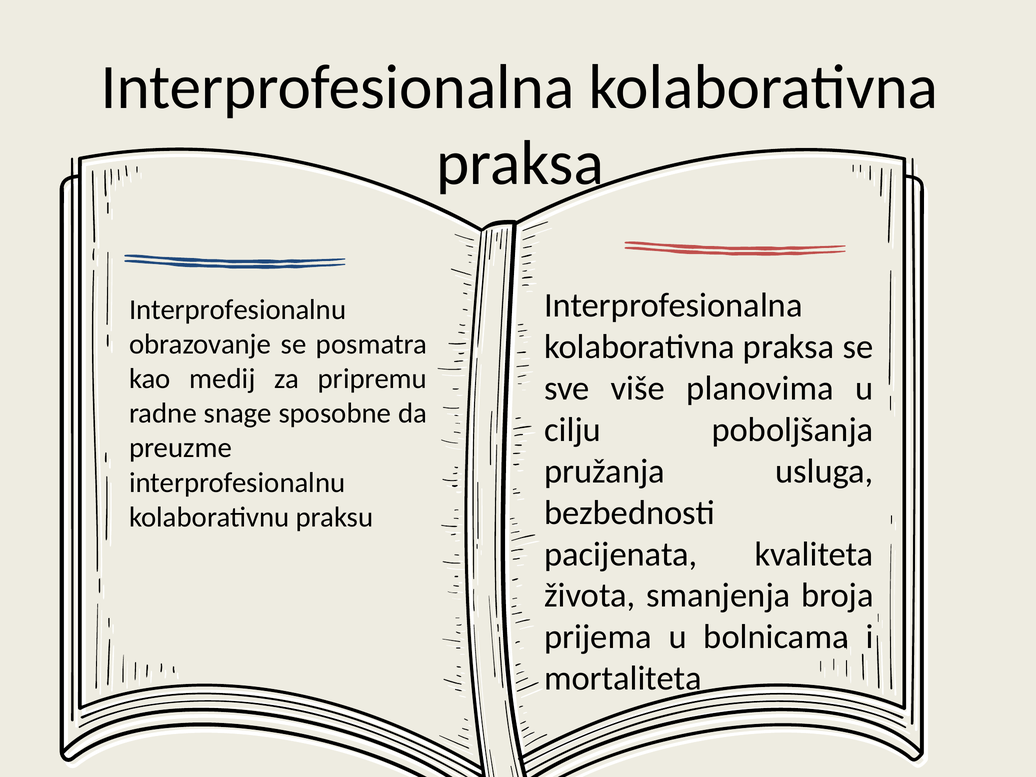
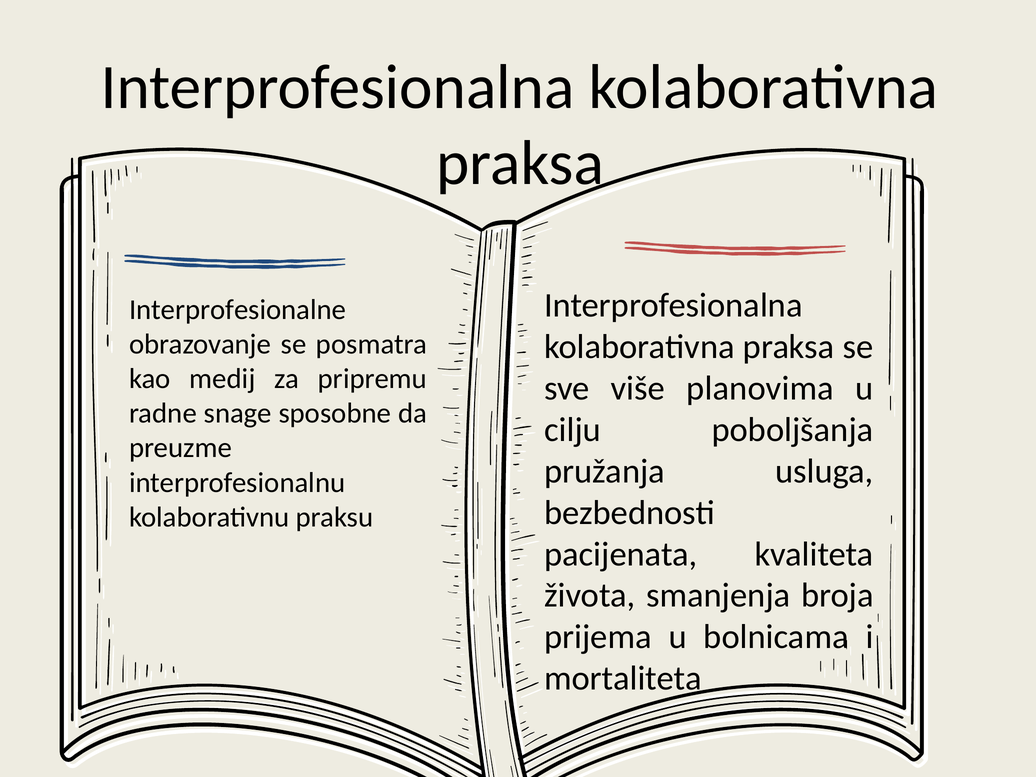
Interprofesionalnu at (238, 310): Interprofesionalnu -> Interprofesionalne
